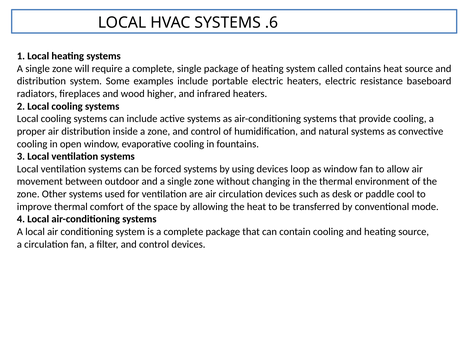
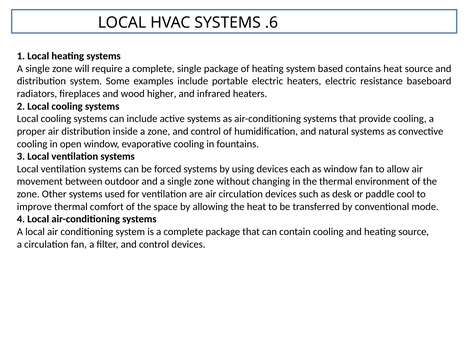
called: called -> based
loop: loop -> each
